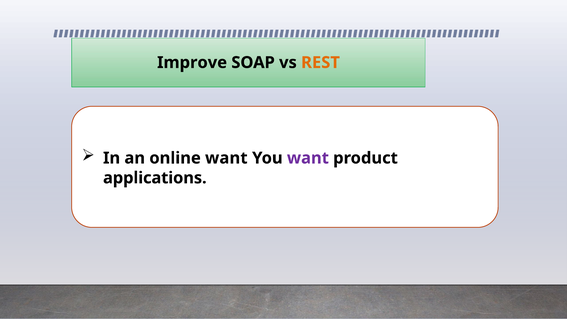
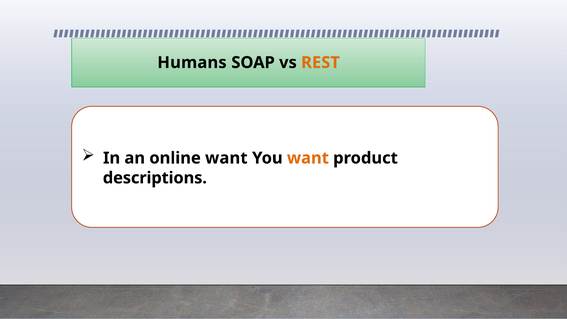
Improve: Improve -> Humans
want at (308, 158) colour: purple -> orange
applications: applications -> descriptions
